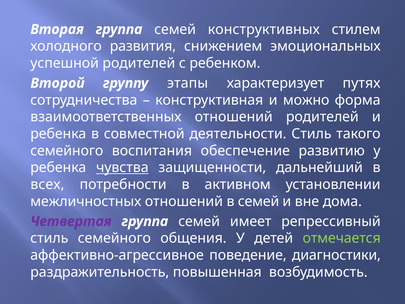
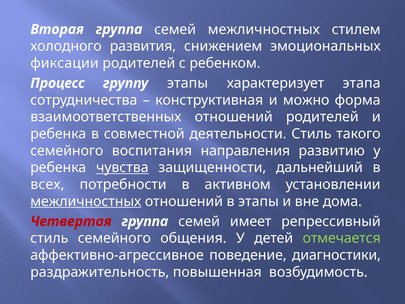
семей конструктивных: конструктивных -> межличностных
успешной: успешной -> фиксации
Второй: Второй -> Процесс
путях: путях -> этапа
обеспечение: обеспечение -> направления
межличностных at (86, 201) underline: none -> present
в семей: семей -> этапы
Четвертая colour: purple -> red
